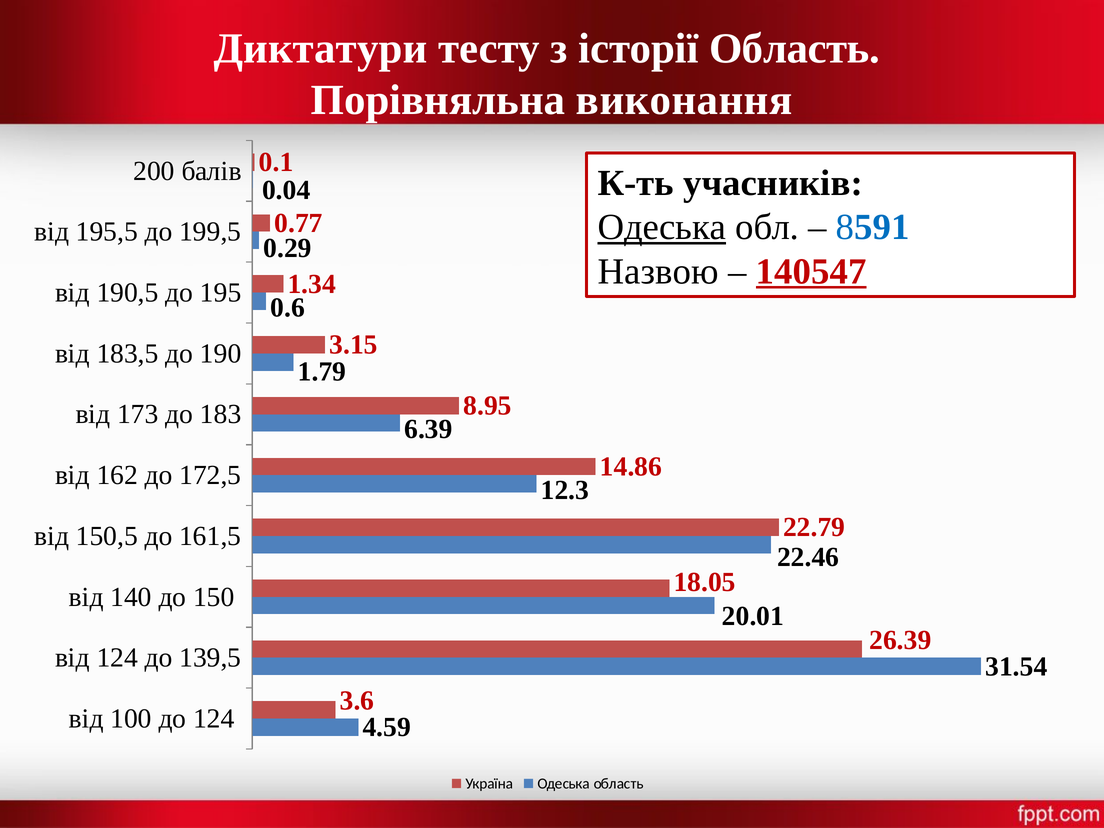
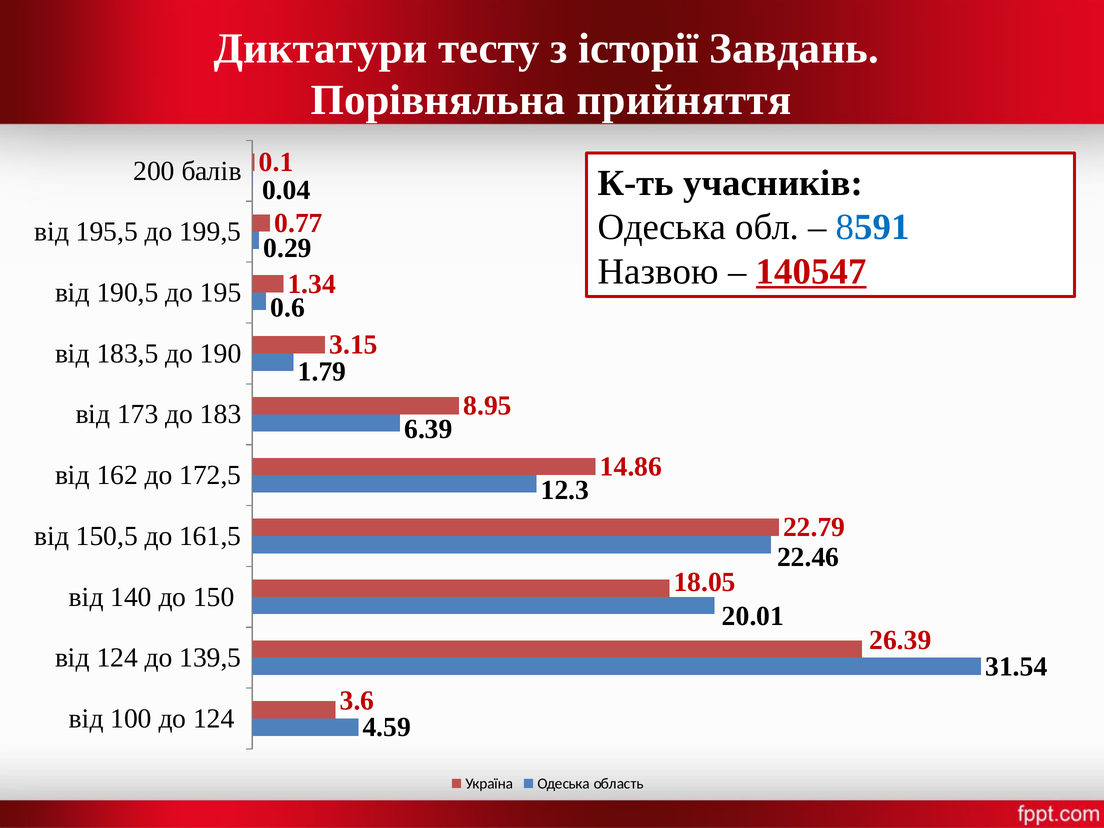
історії Область: Область -> Завдань
виконання: виконання -> прийняття
Одеська at (662, 227) underline: present -> none
